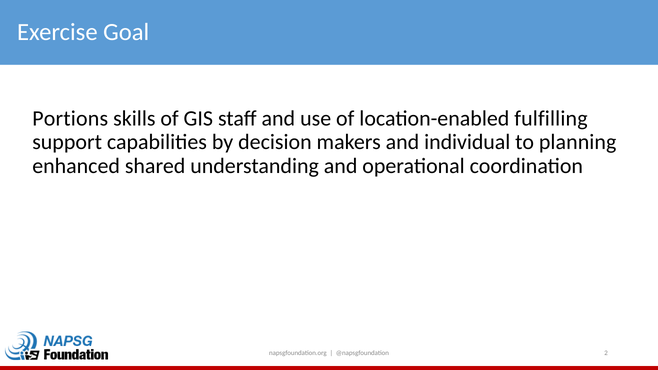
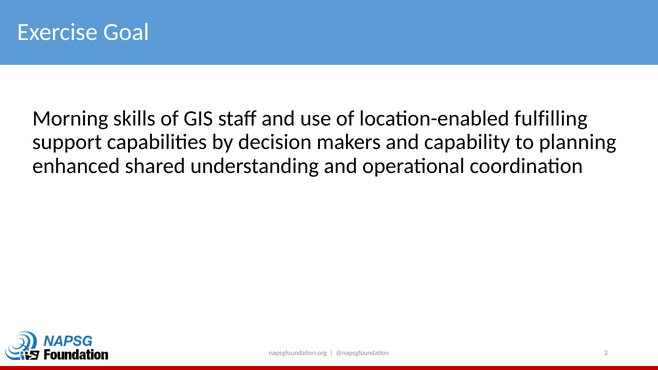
Portions: Portions -> Morning
individual: individual -> capability
